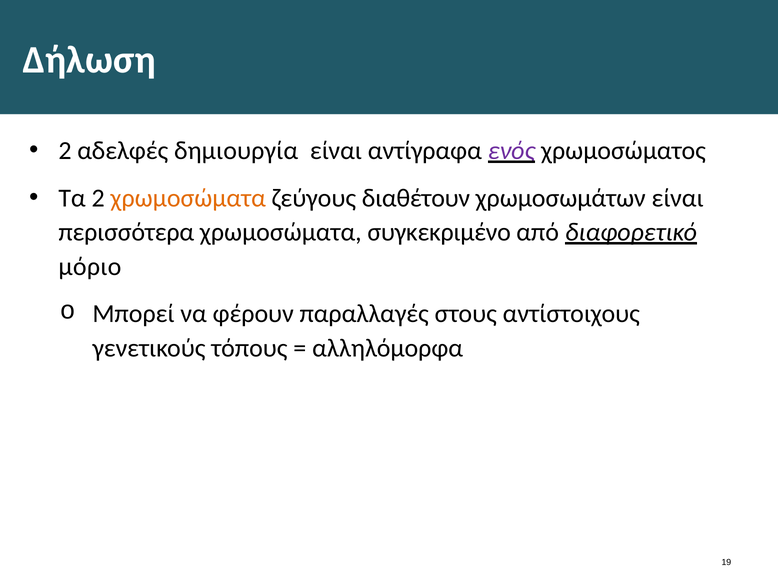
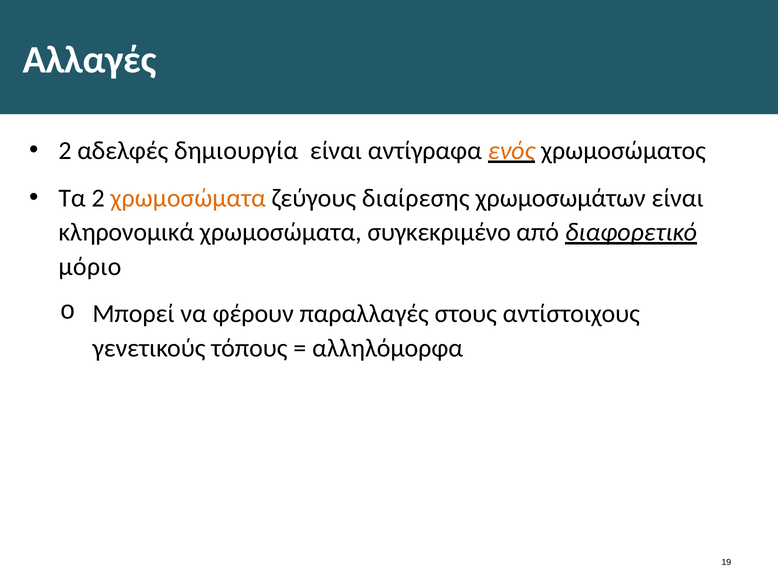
Δήλωση: Δήλωση -> Αλλαγές
ενός colour: purple -> orange
διαθέτουν: διαθέτουν -> διαίρεσης
περισσότερα: περισσότερα -> κληρονομικά
